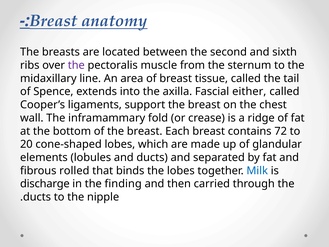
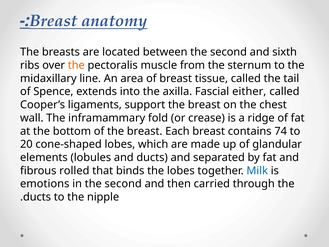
the at (76, 65) colour: purple -> orange
72: 72 -> 74
discharge: discharge -> emotions
in the finding: finding -> second
